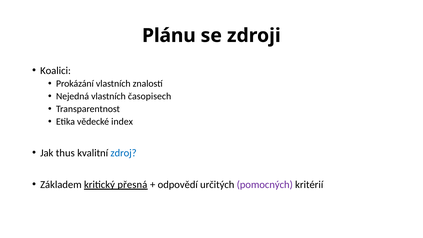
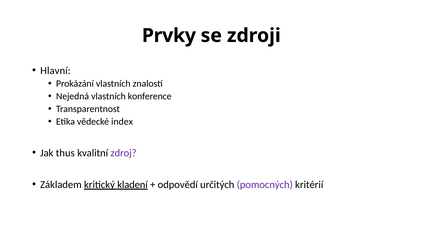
Plánu: Plánu -> Prvky
Koalici: Koalici -> Hlavní
časopisech: časopisech -> konference
zdroj colour: blue -> purple
přesná: přesná -> kladení
